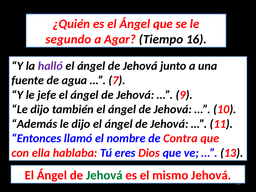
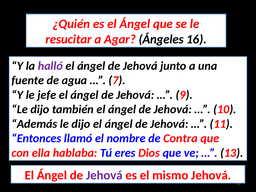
segundo: segundo -> resucitar
Tiempo: Tiempo -> Ángeles
Jehová at (104, 175) colour: green -> purple
